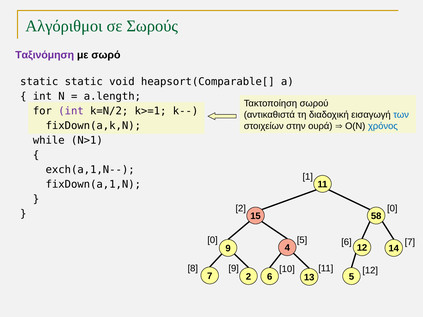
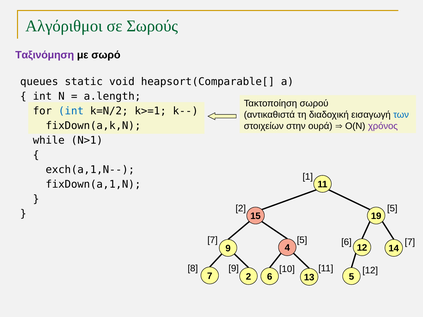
static at (39, 82): static -> queues
int at (71, 111) colour: purple -> blue
χρόνος colour: blue -> purple
2 0: 0 -> 5
58: 58 -> 19
0 at (213, 240): 0 -> 7
